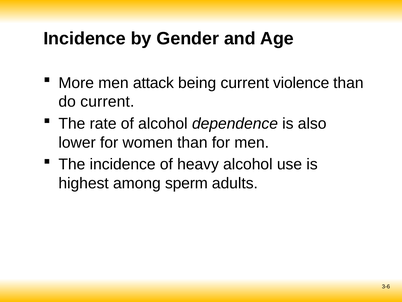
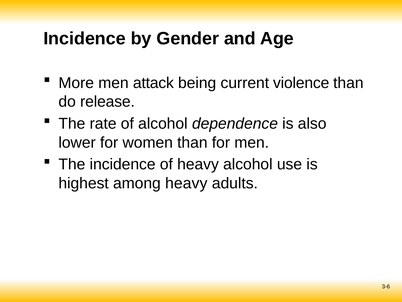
do current: current -> release
among sperm: sperm -> heavy
